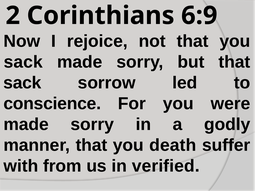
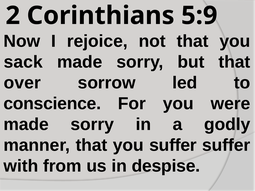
6:9: 6:9 -> 5:9
sack at (22, 83): sack -> over
you death: death -> suffer
verified: verified -> despise
